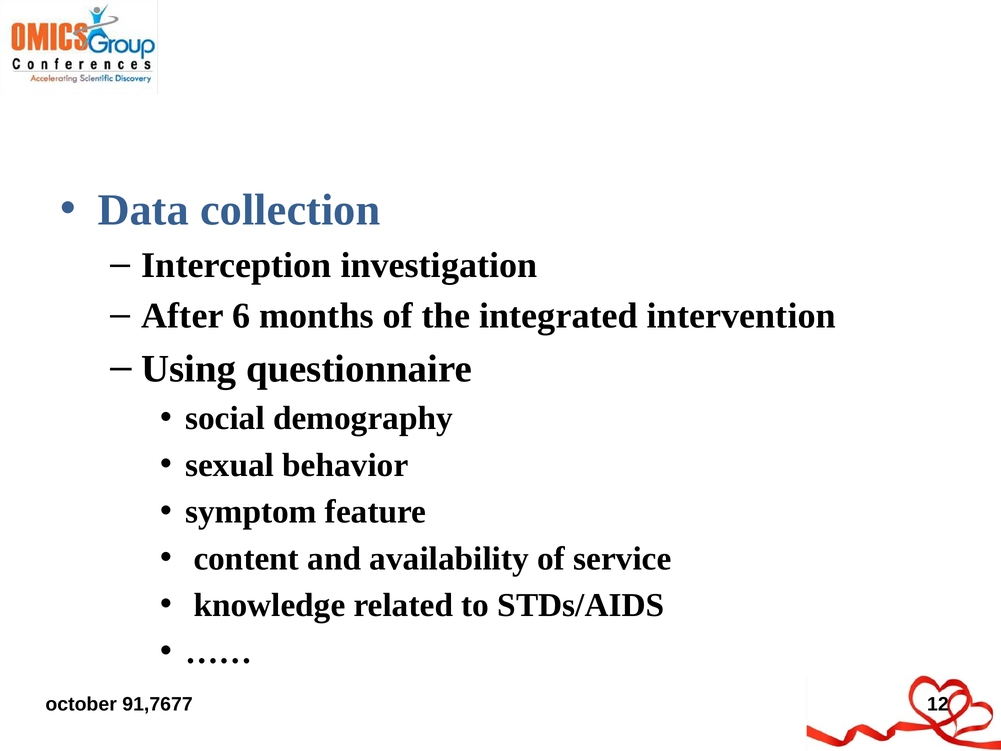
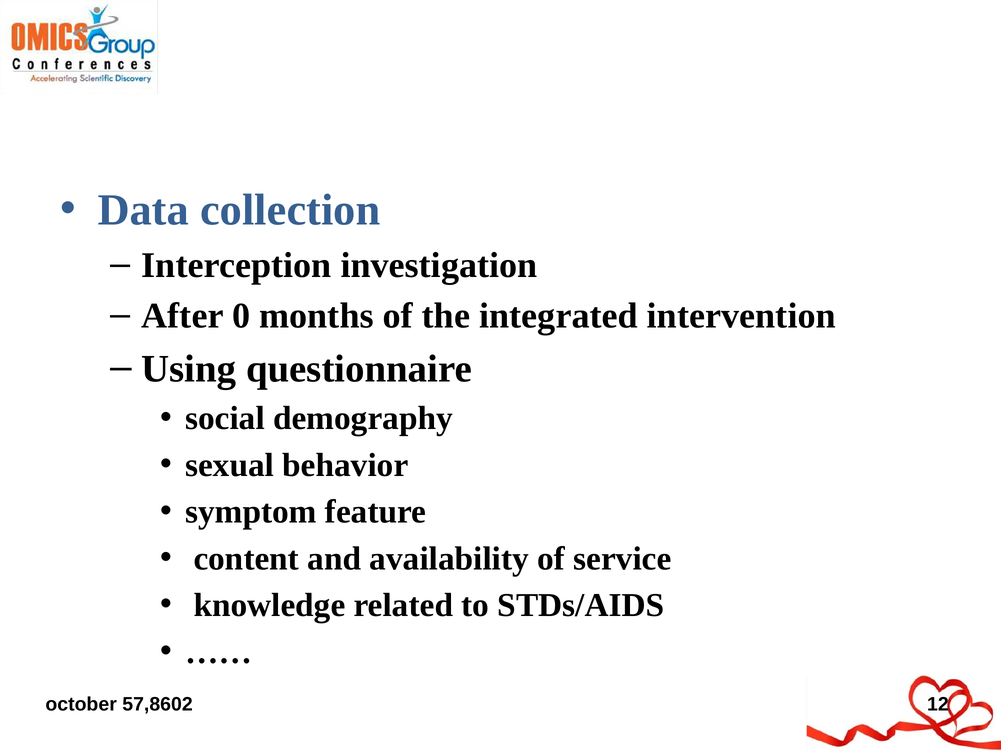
6: 6 -> 0
91,7677: 91,7677 -> 57,8602
